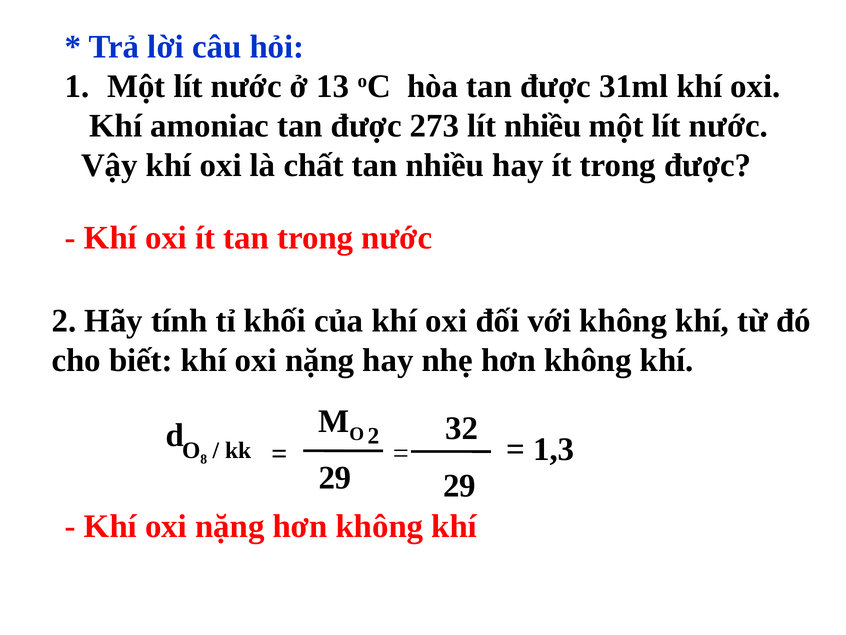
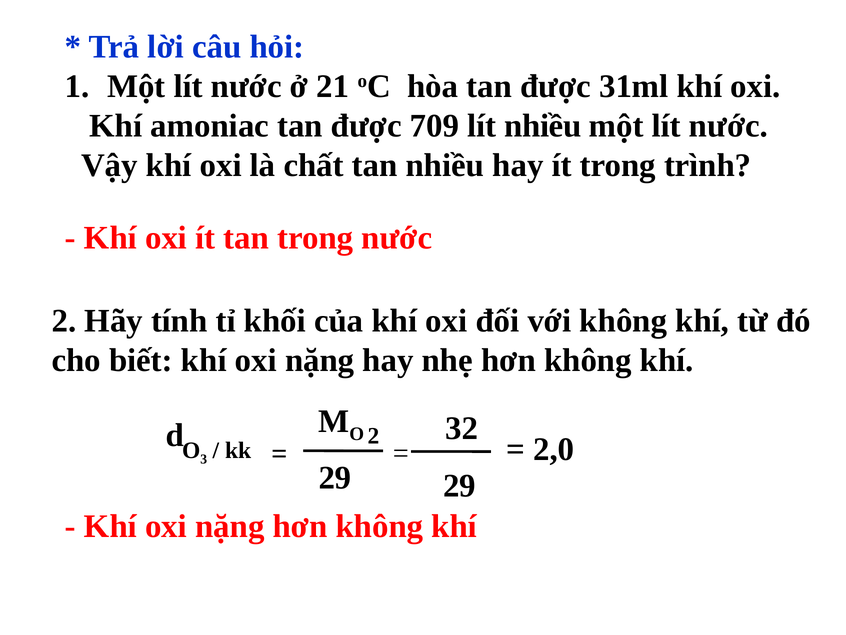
13: 13 -> 21
273: 273 -> 709
trong được: được -> trình
1,3: 1,3 -> 2,0
8: 8 -> 3
